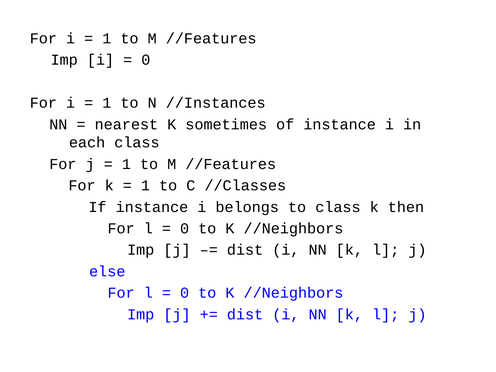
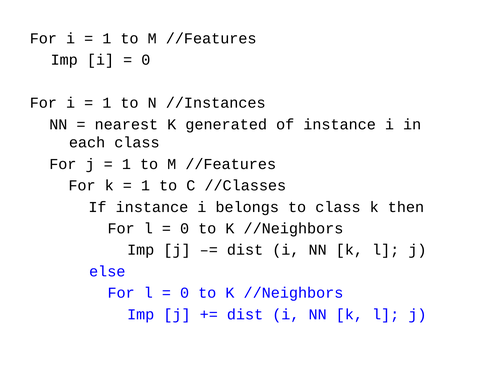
sometimes: sometimes -> generated
